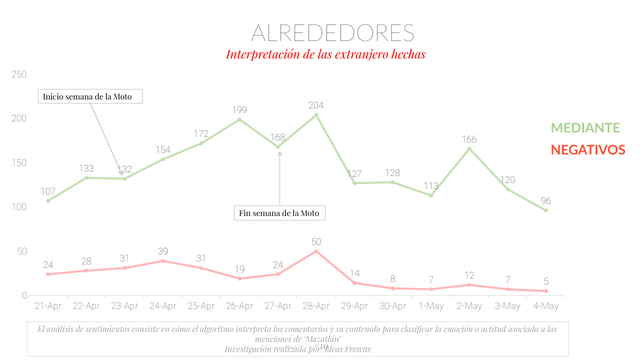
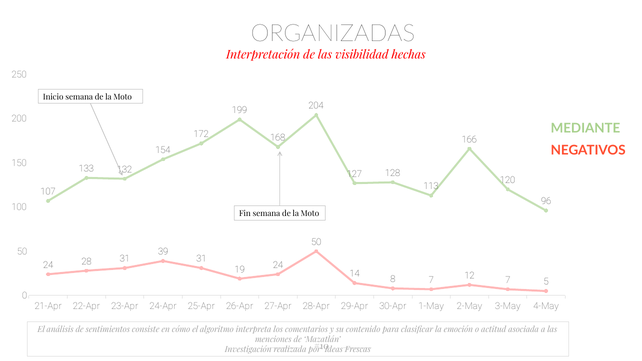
ALREDEDORES: ALREDEDORES -> ORGANIZADAS
extranjero: extranjero -> visibilidad
